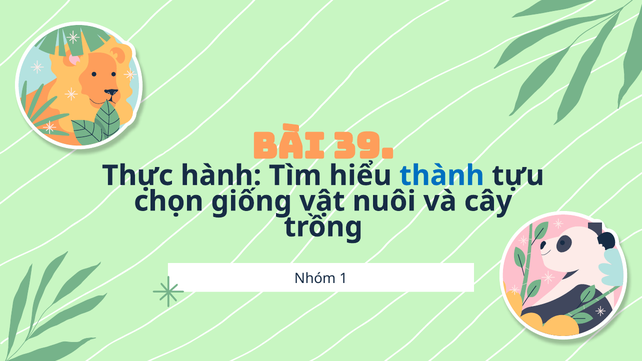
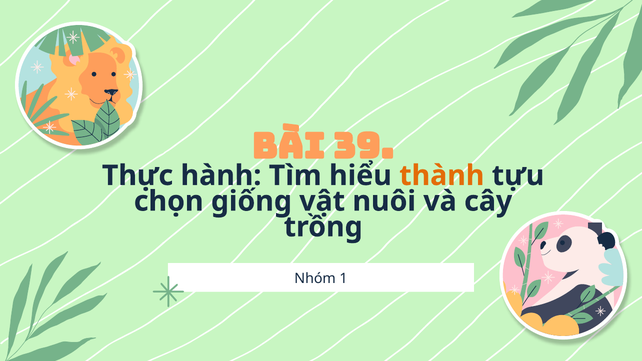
thành colour: blue -> orange
